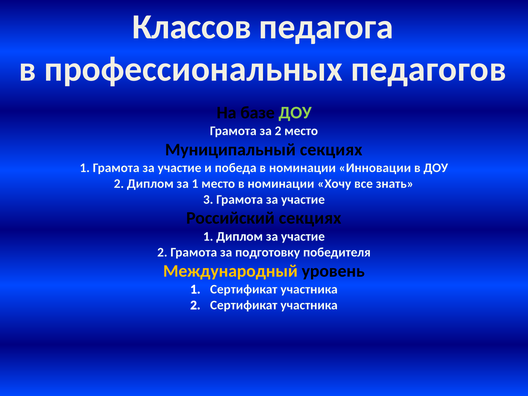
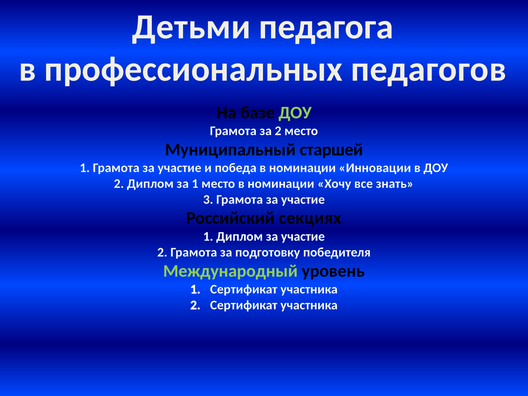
Классов: Классов -> Детьми
Муниципальный секциях: секциях -> старшей
Международный colour: yellow -> light green
